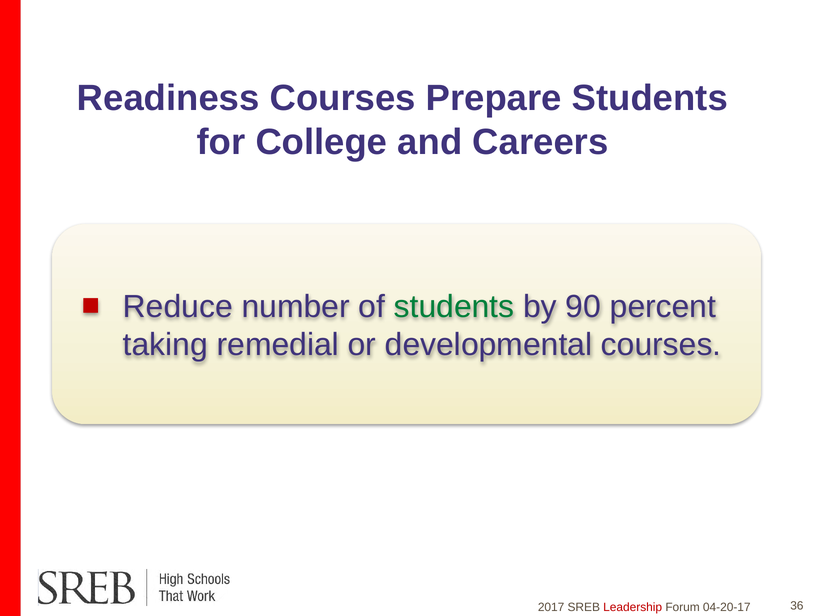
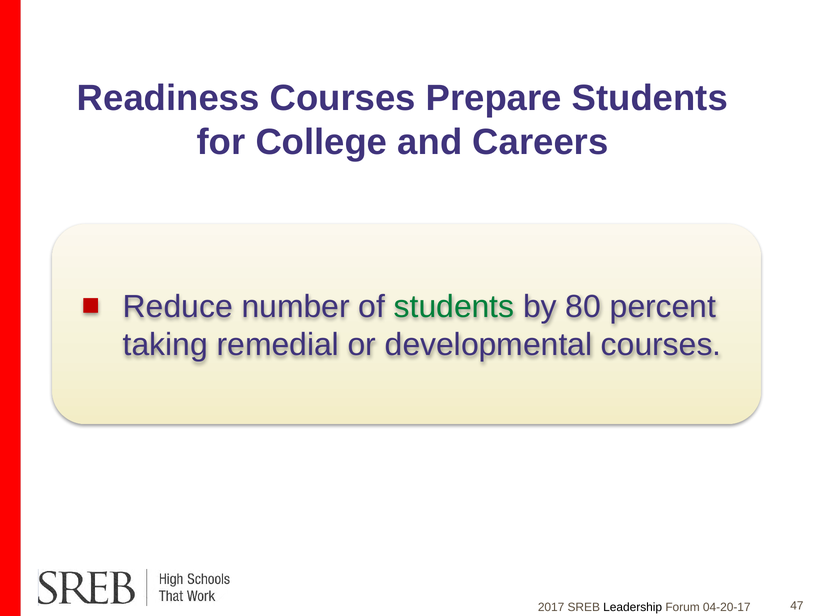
90: 90 -> 80
Leadership colour: red -> black
36: 36 -> 47
